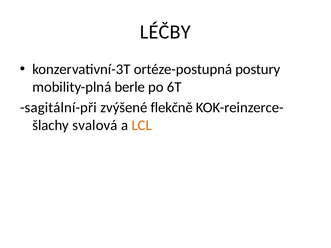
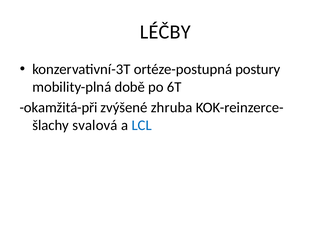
berle: berle -> době
sagitální-při: sagitální-při -> okamžitá-při
flekčně: flekčně -> zhruba
LCL colour: orange -> blue
